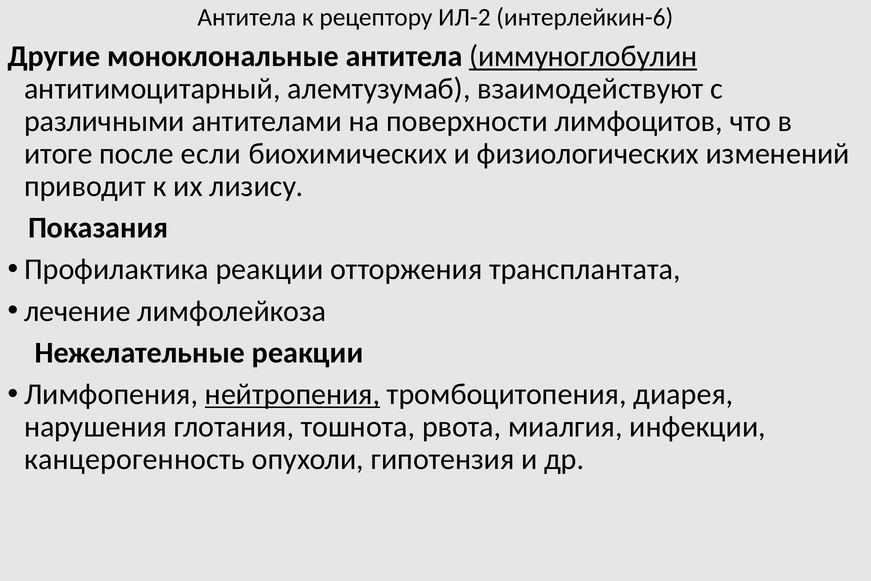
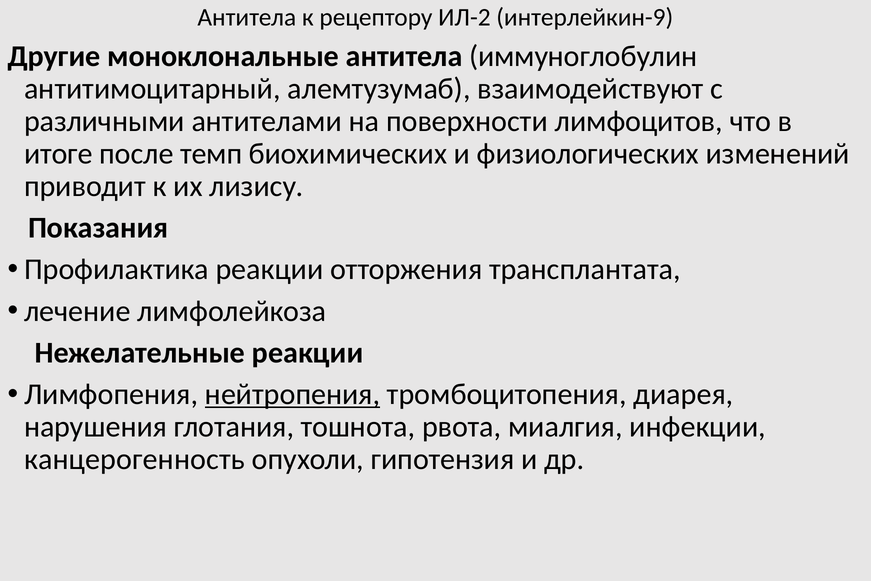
интерлейкин-6: интерлейкин-6 -> интерлейкин-9
иммуноглобулин underline: present -> none
если: если -> темп
